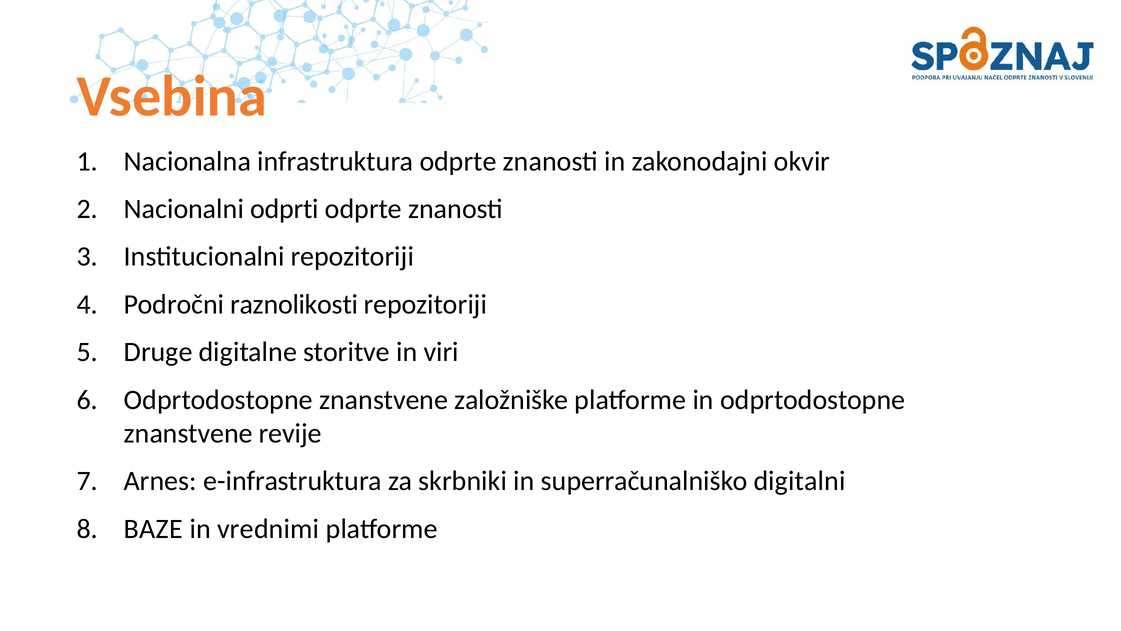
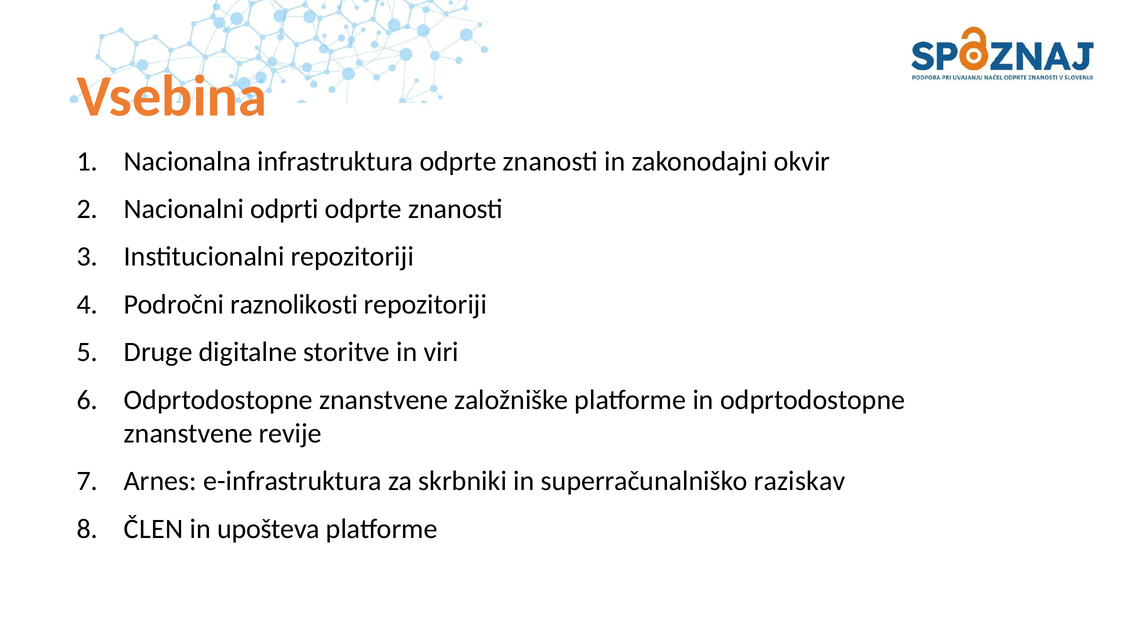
digitalni: digitalni -> raziskav
BAZE: BAZE -> ČLEN
vrednimi: vrednimi -> upošteva
